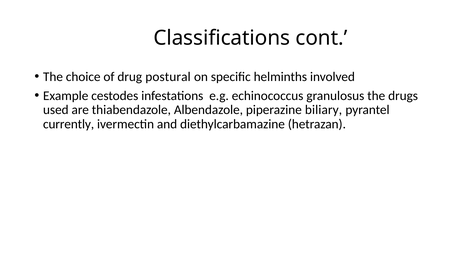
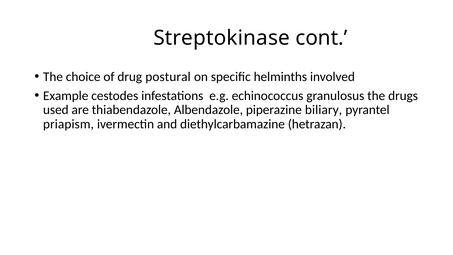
Classifications: Classifications -> Streptokinase
currently: currently -> priapism
